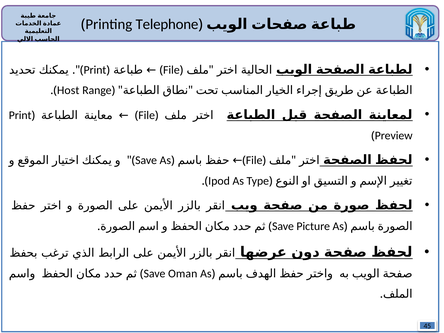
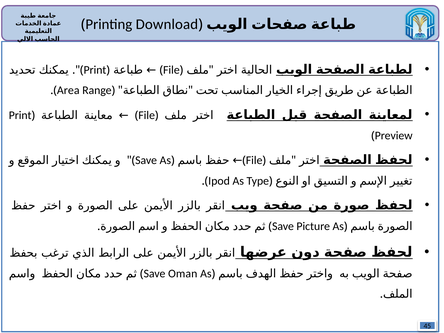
Telephone: Telephone -> Download
Host: Host -> Area
